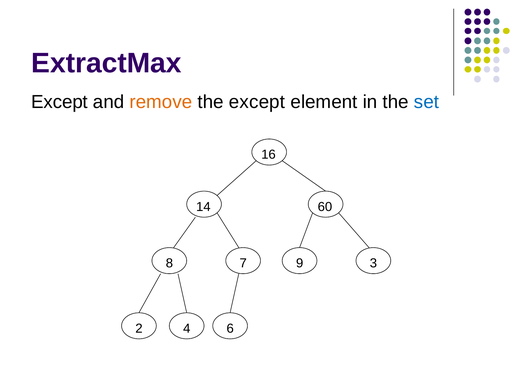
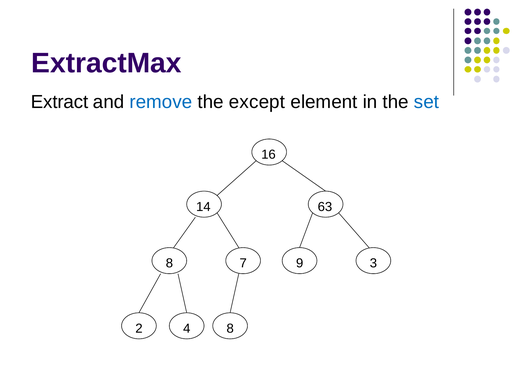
Except at (60, 102): Except -> Extract
remove colour: orange -> blue
60: 60 -> 63
4 6: 6 -> 8
